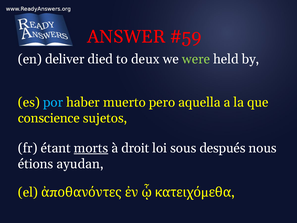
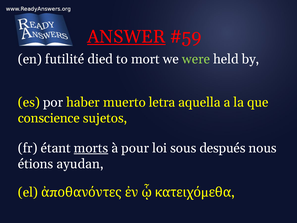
ANSWER underline: none -> present
deliver: deliver -> futilité
deux: deux -> mort
por colour: light blue -> white
pero: pero -> letra
droit: droit -> pour
